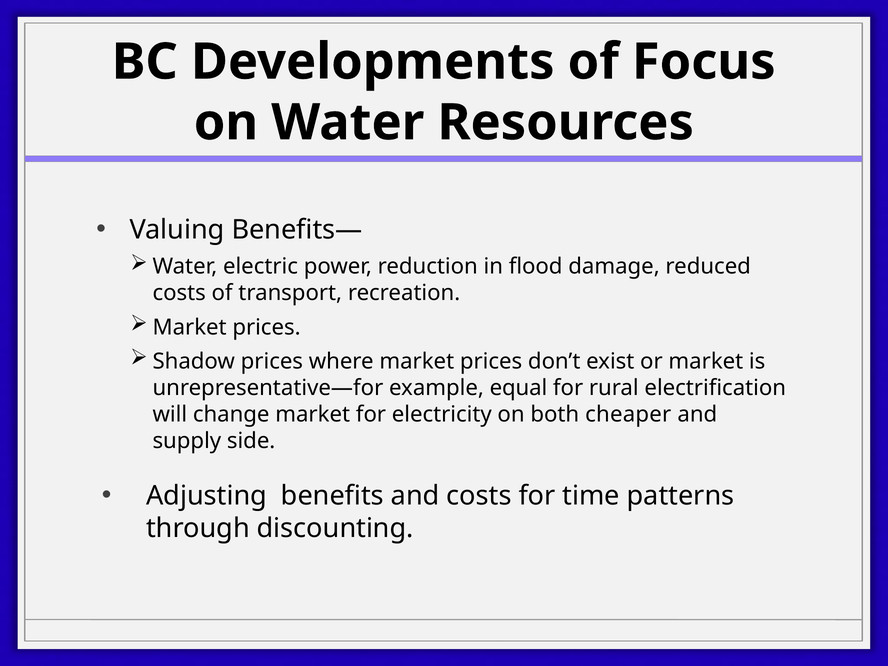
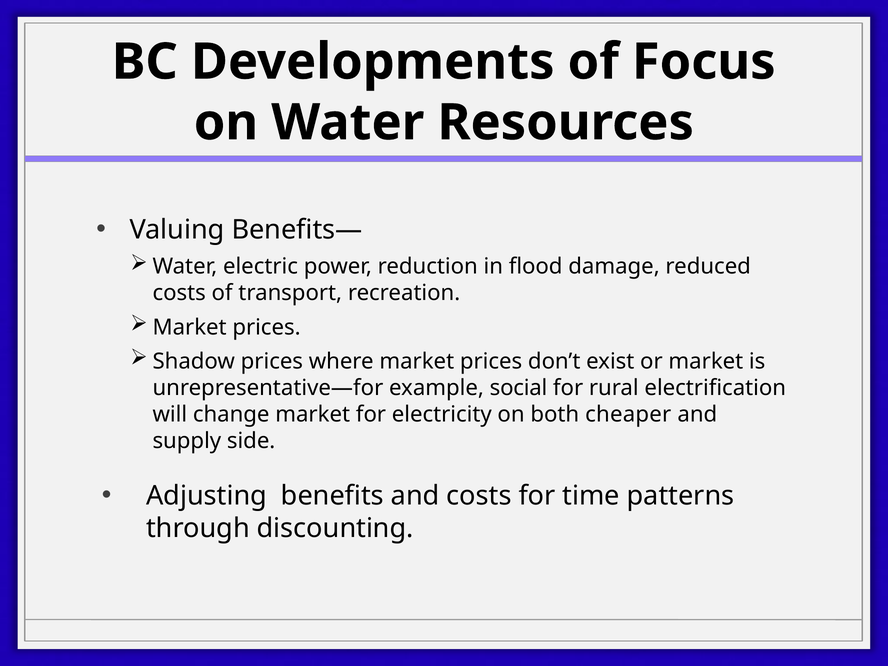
equal: equal -> social
